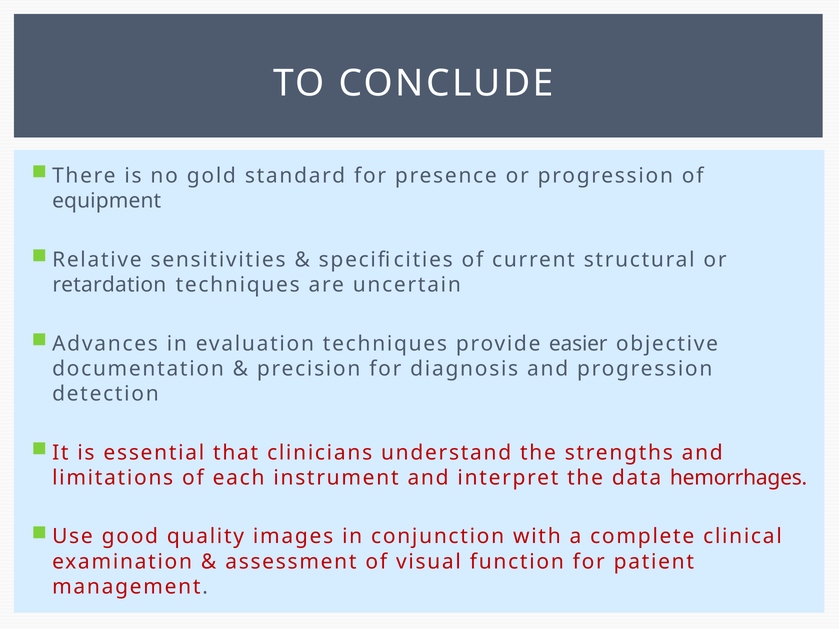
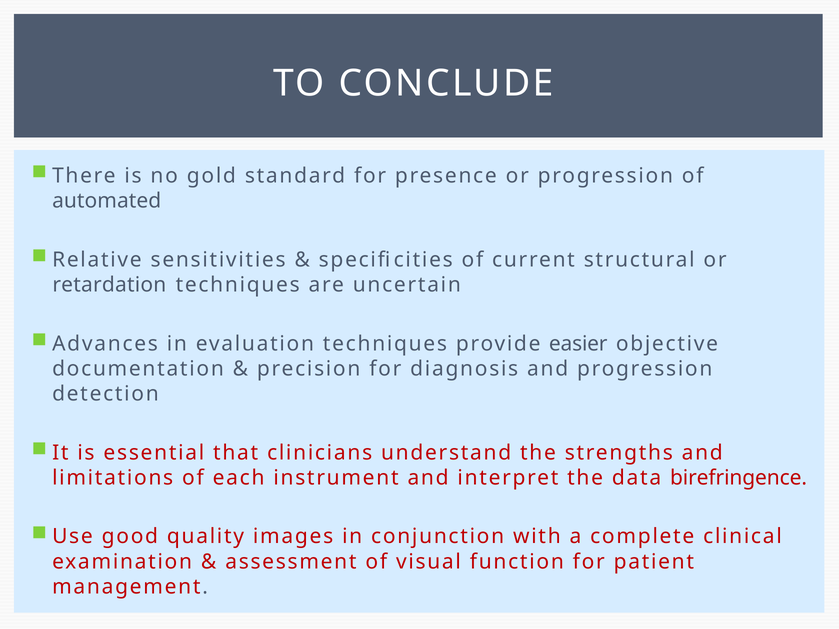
equipment: equipment -> automated
hemorrhages: hemorrhages -> birefringence
